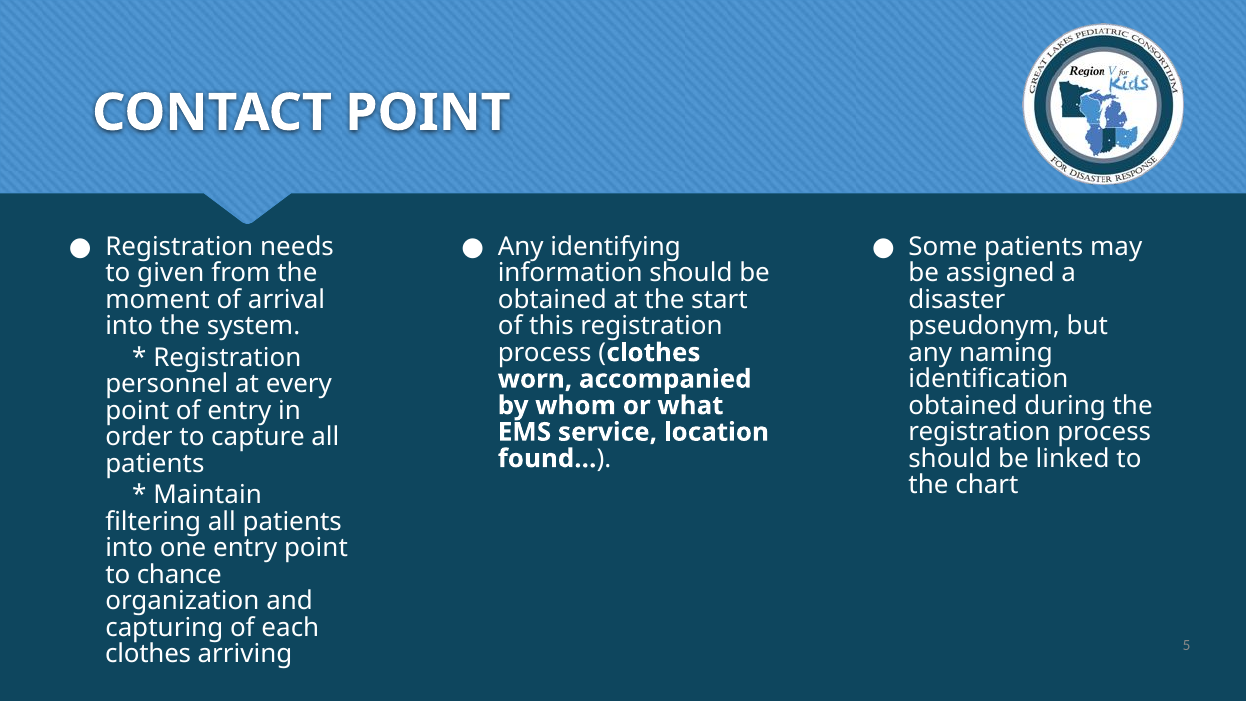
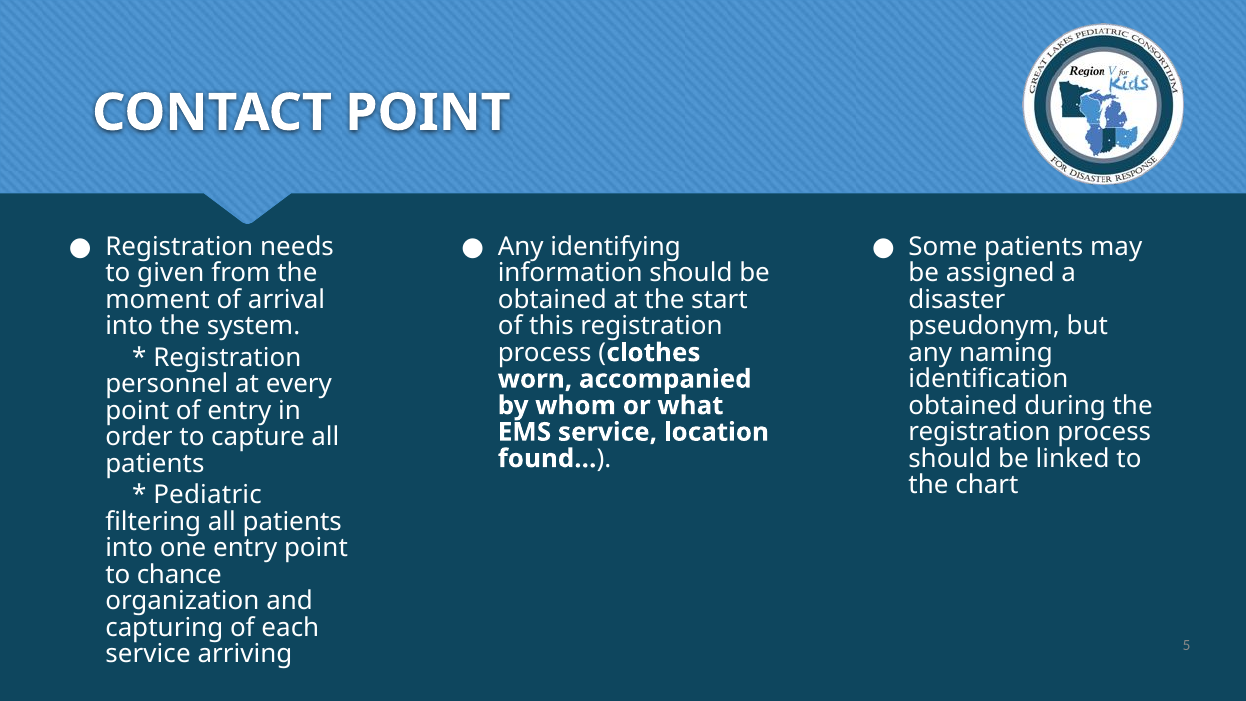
Maintain: Maintain -> Pediatric
clothes at (148, 654): clothes -> service
